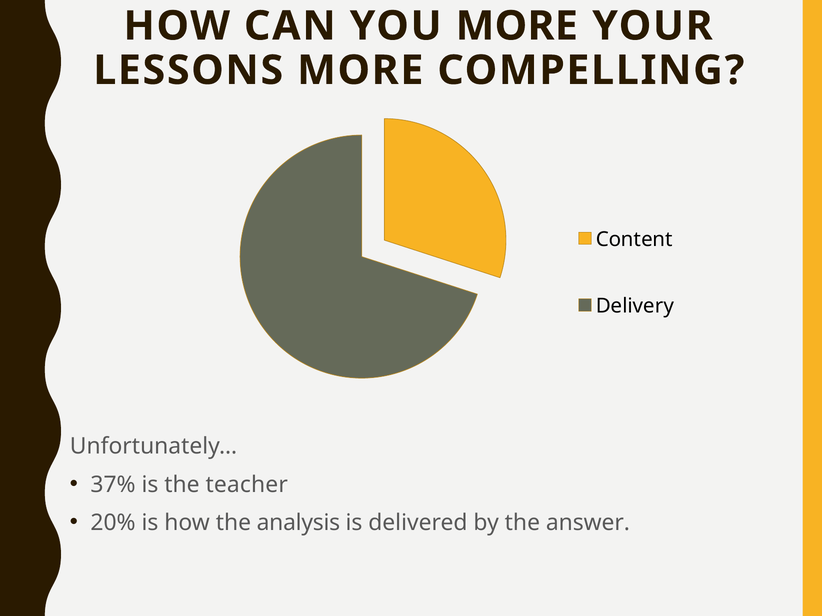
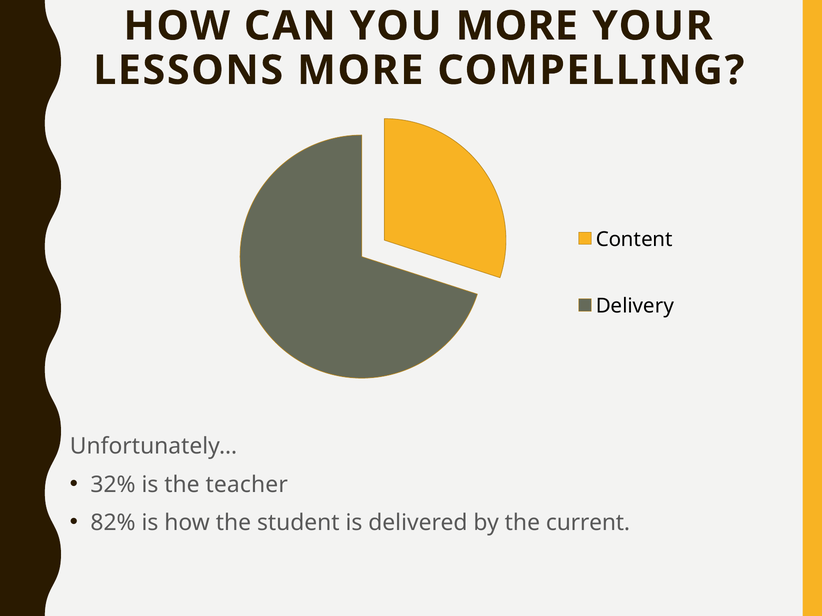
37%: 37% -> 32%
20%: 20% -> 82%
analysis: analysis -> student
answer: answer -> current
